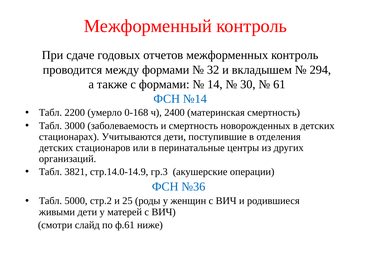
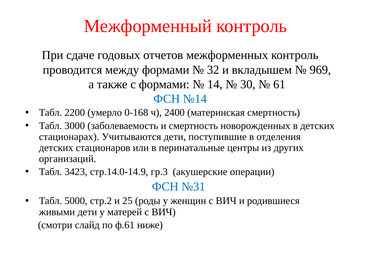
294: 294 -> 969
3821: 3821 -> 3423
№36: №36 -> №31
